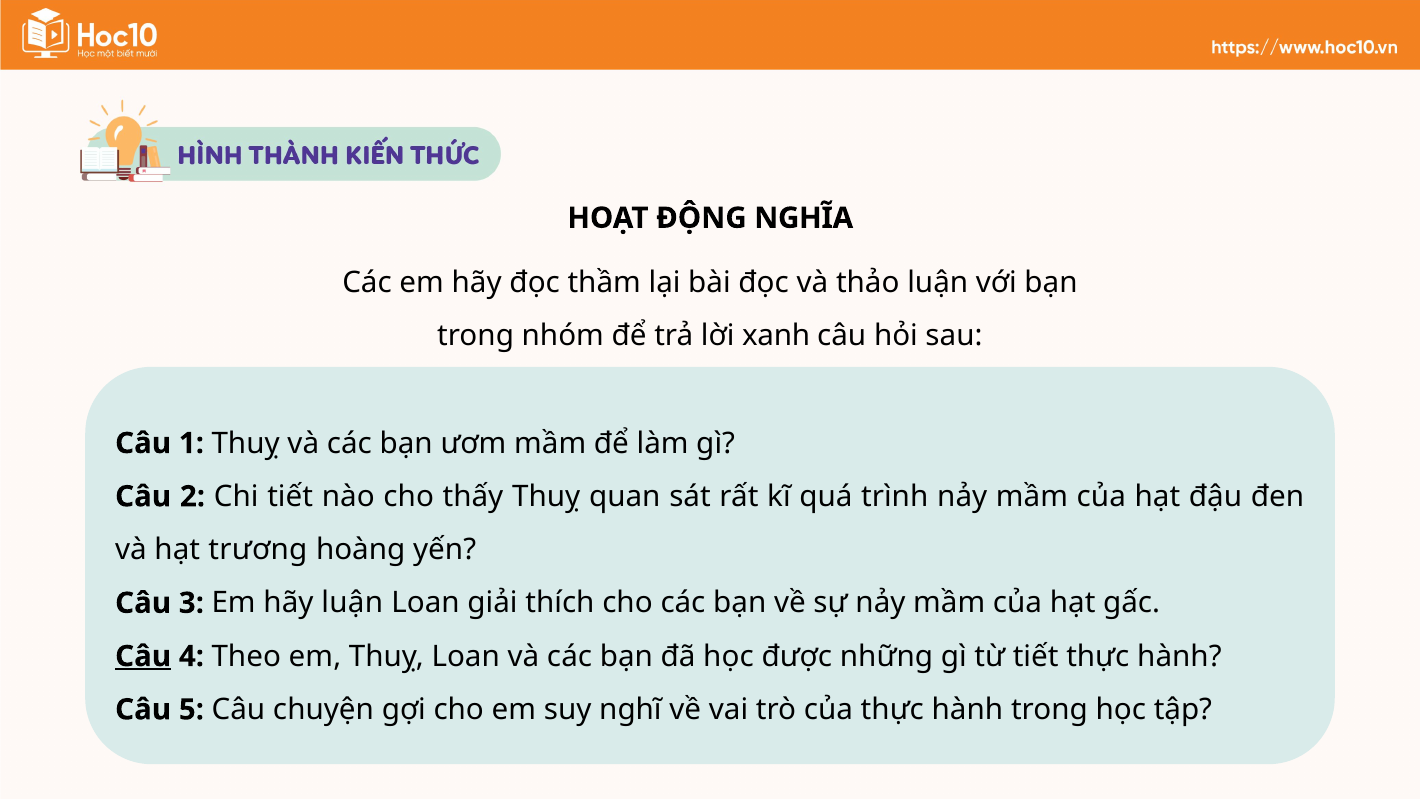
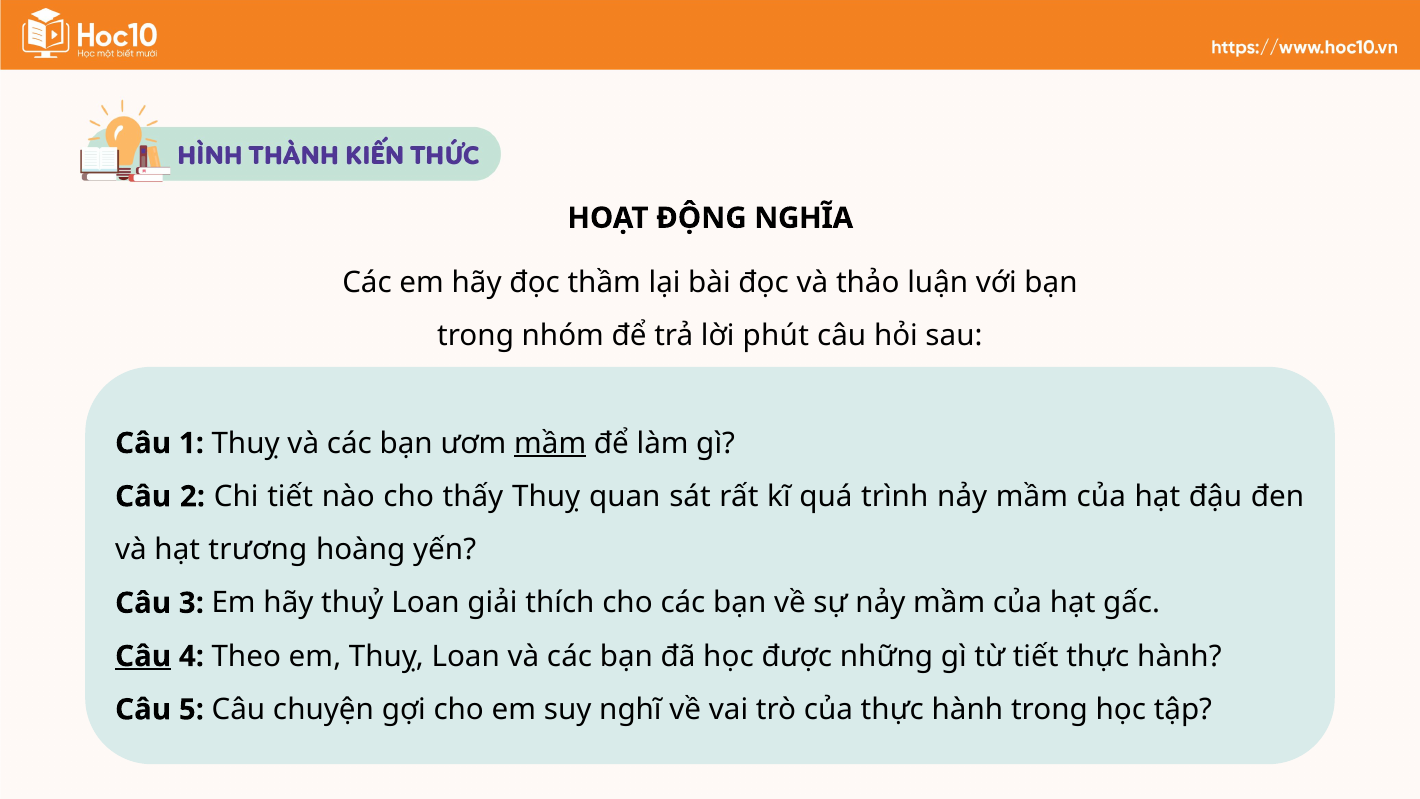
xanh: xanh -> phút
mầm at (550, 443) underline: none -> present
hãy luận: luận -> thuỷ
